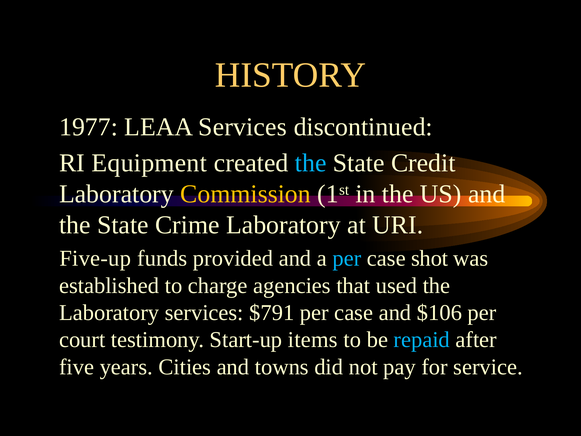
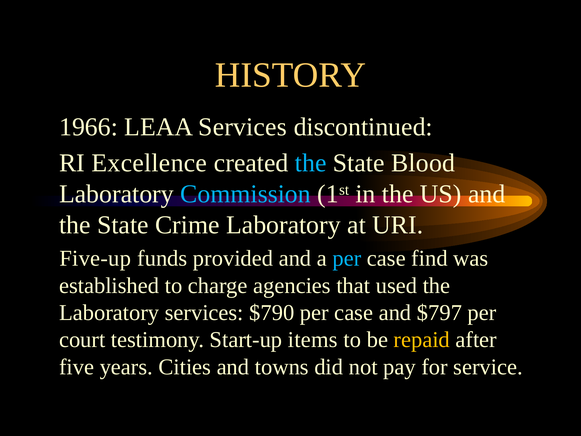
1977: 1977 -> 1966
Equipment: Equipment -> Excellence
Credit: Credit -> Blood
Commission colour: yellow -> light blue
shot: shot -> find
$791: $791 -> $790
$106: $106 -> $797
repaid colour: light blue -> yellow
